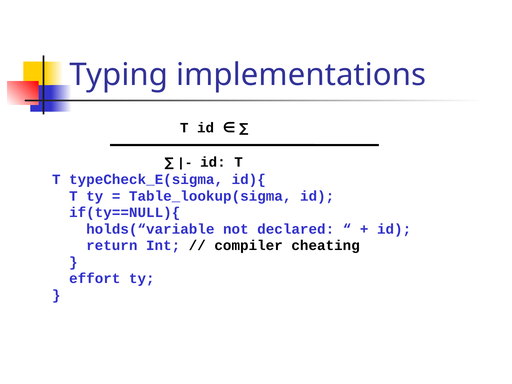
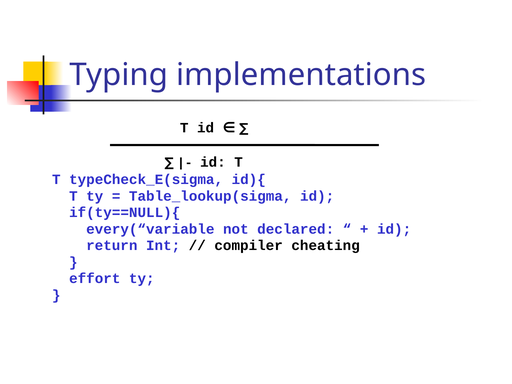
holds(“variable: holds(“variable -> every(“variable
